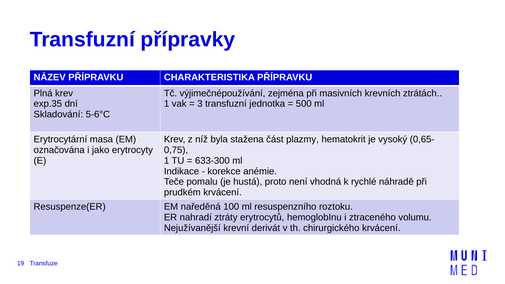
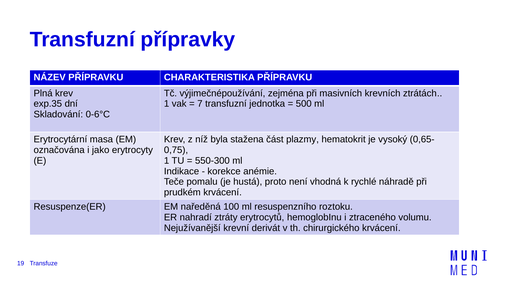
3: 3 -> 7
5-6°C: 5-6°C -> 0-6°C
633-300: 633-300 -> 550-300
